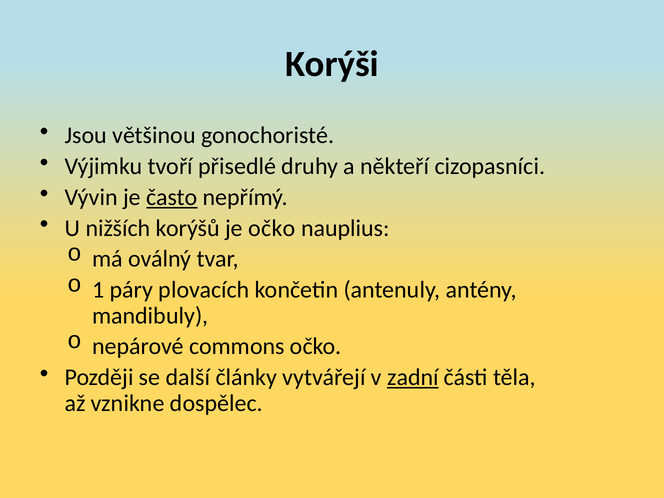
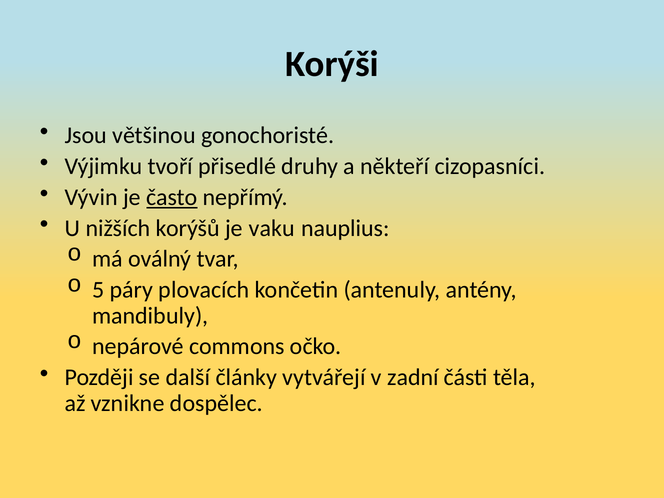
je očko: očko -> vaku
1: 1 -> 5
zadní underline: present -> none
